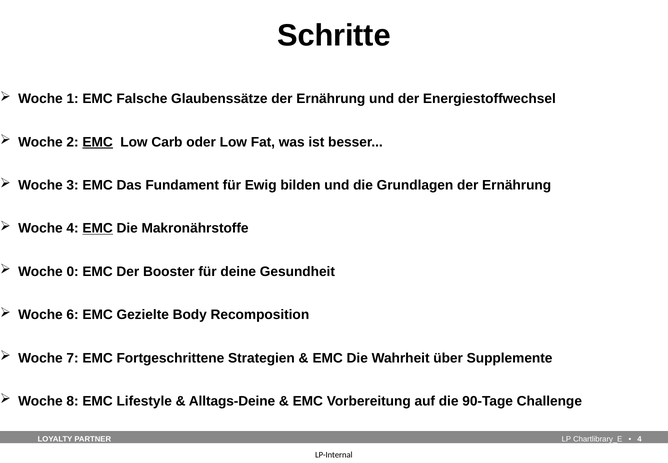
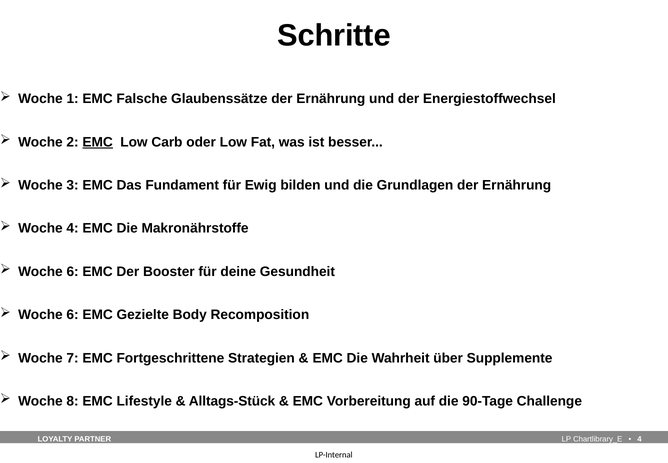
EMC at (98, 228) underline: present -> none
0 at (73, 271): 0 -> 6
Alltags-Deine: Alltags-Deine -> Alltags-Stück
